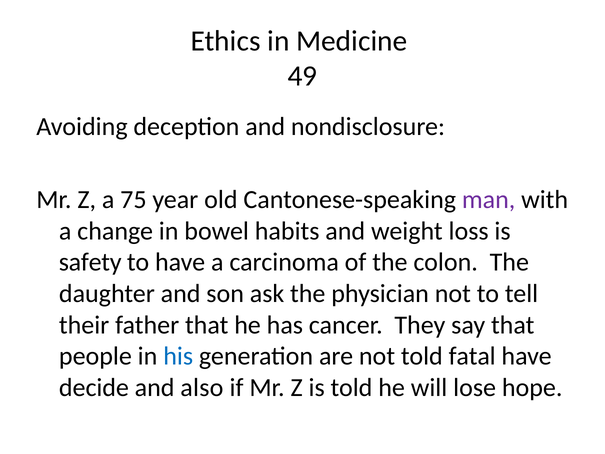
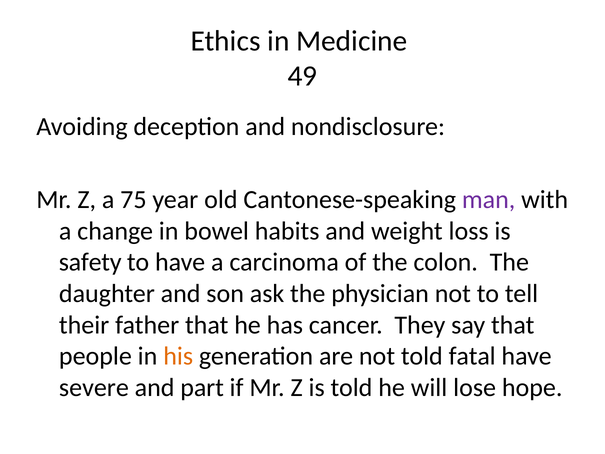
his colour: blue -> orange
decide: decide -> severe
also: also -> part
